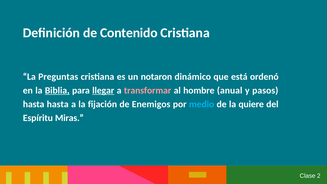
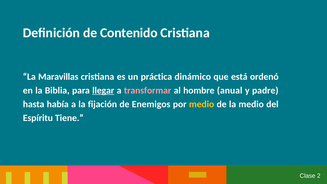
Preguntas: Preguntas -> Maravillas
notaron: notaron -> práctica
Biblia underline: present -> none
pasos: pasos -> padre
hasta hasta: hasta -> había
medio at (202, 104) colour: light blue -> yellow
la quiere: quiere -> medio
Miras: Miras -> Tiene
